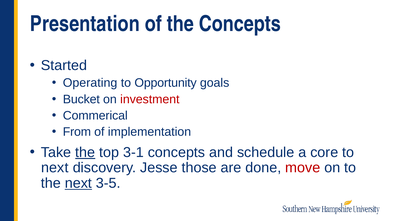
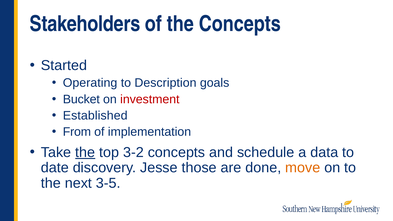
Presentation: Presentation -> Stakeholders
Opportunity: Opportunity -> Description
Commerical: Commerical -> Established
3-1: 3-1 -> 3-2
core: core -> data
next at (55, 168): next -> date
move colour: red -> orange
next at (78, 183) underline: present -> none
